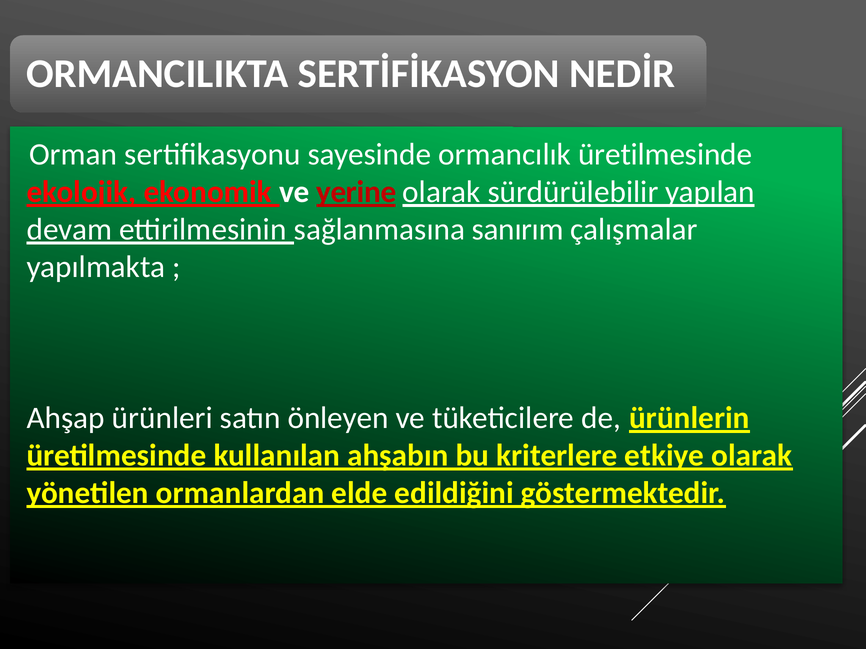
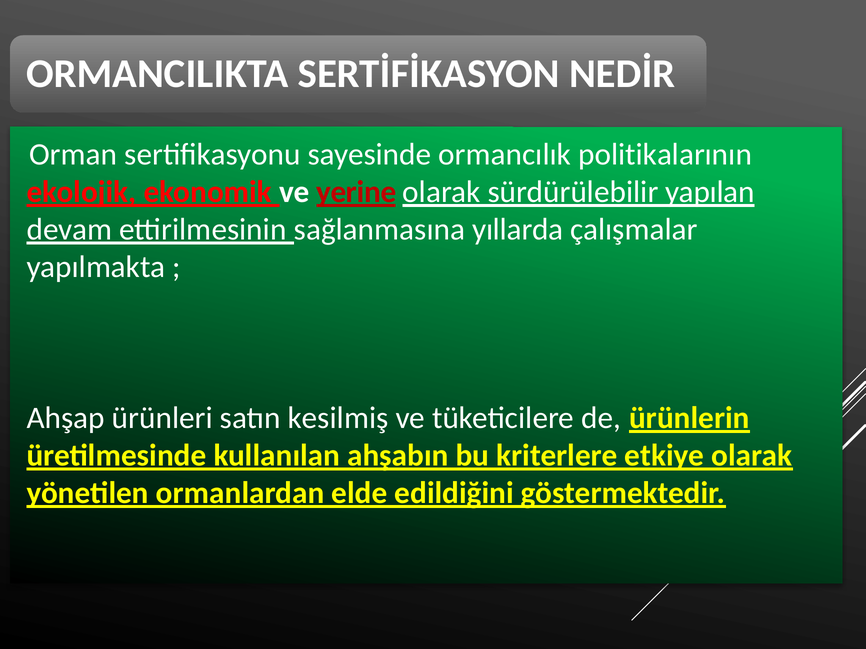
ormancılık üretilmesinde: üretilmesinde -> politikalarının
sanırım: sanırım -> yıllarda
önleyen: önleyen -> kesilmiş
